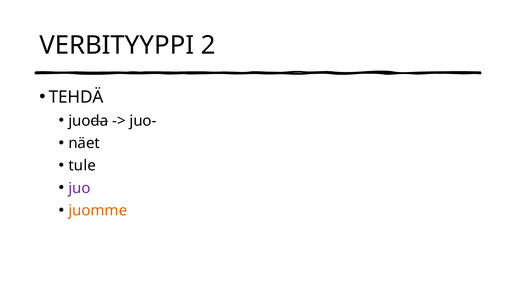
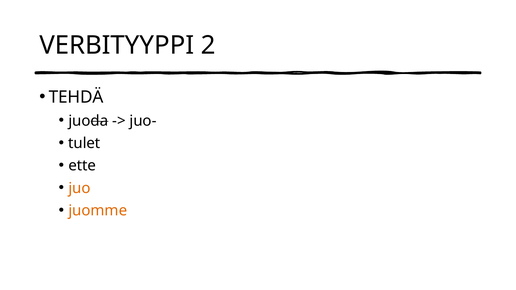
näet: näet -> tulet
tule: tule -> ette
juo colour: purple -> orange
